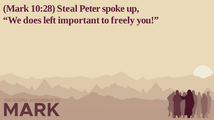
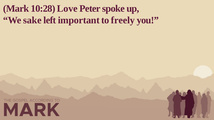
Steal: Steal -> Love
does: does -> sake
